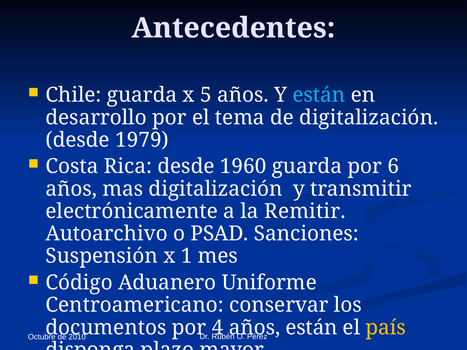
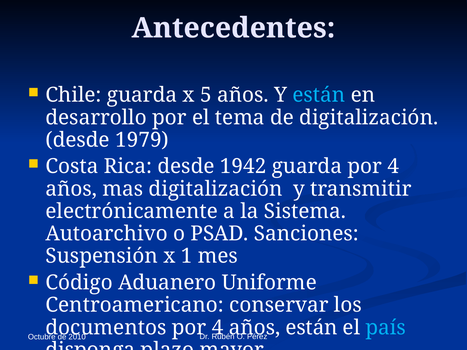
1960: 1960 -> 1942
guarda por 6: 6 -> 4
Remitir: Remitir -> Sistema
país colour: yellow -> light blue
